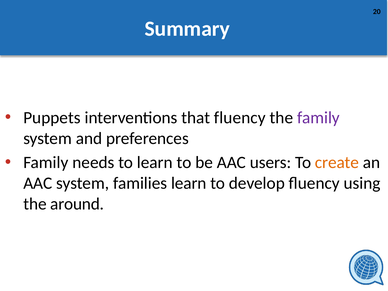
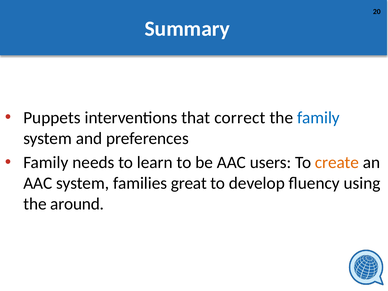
that fluency: fluency -> correct
family at (318, 118) colour: purple -> blue
families learn: learn -> great
